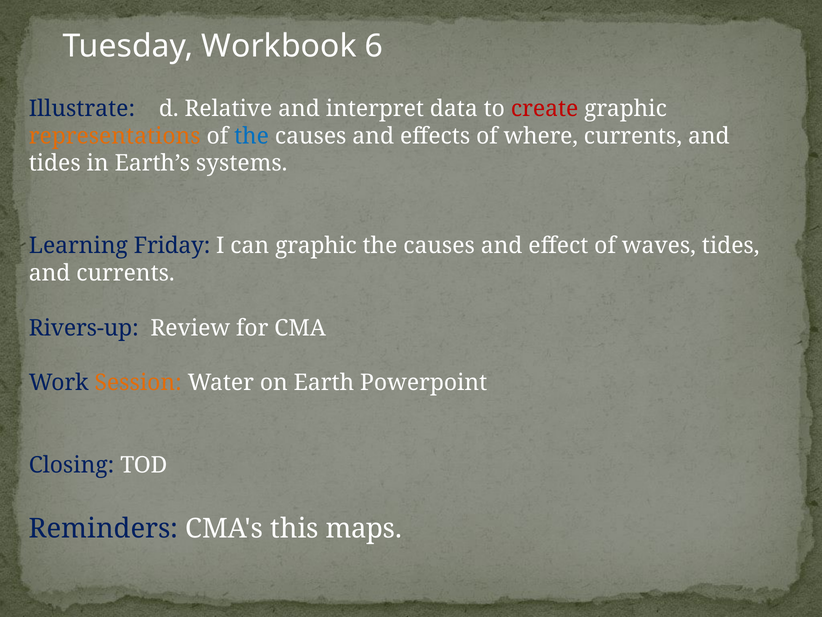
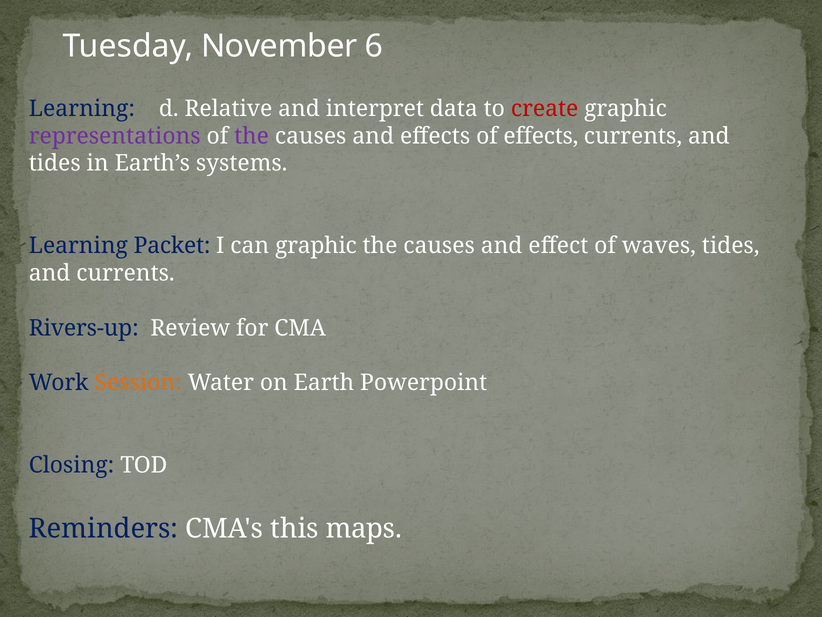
Workbook: Workbook -> November
Illustrate at (82, 108): Illustrate -> Learning
representations colour: orange -> purple
the at (252, 136) colour: blue -> purple
of where: where -> effects
Friday: Friday -> Packet
